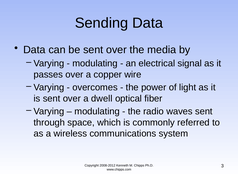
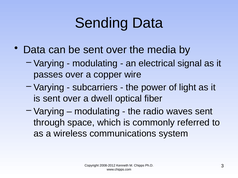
overcomes: overcomes -> subcarriers
